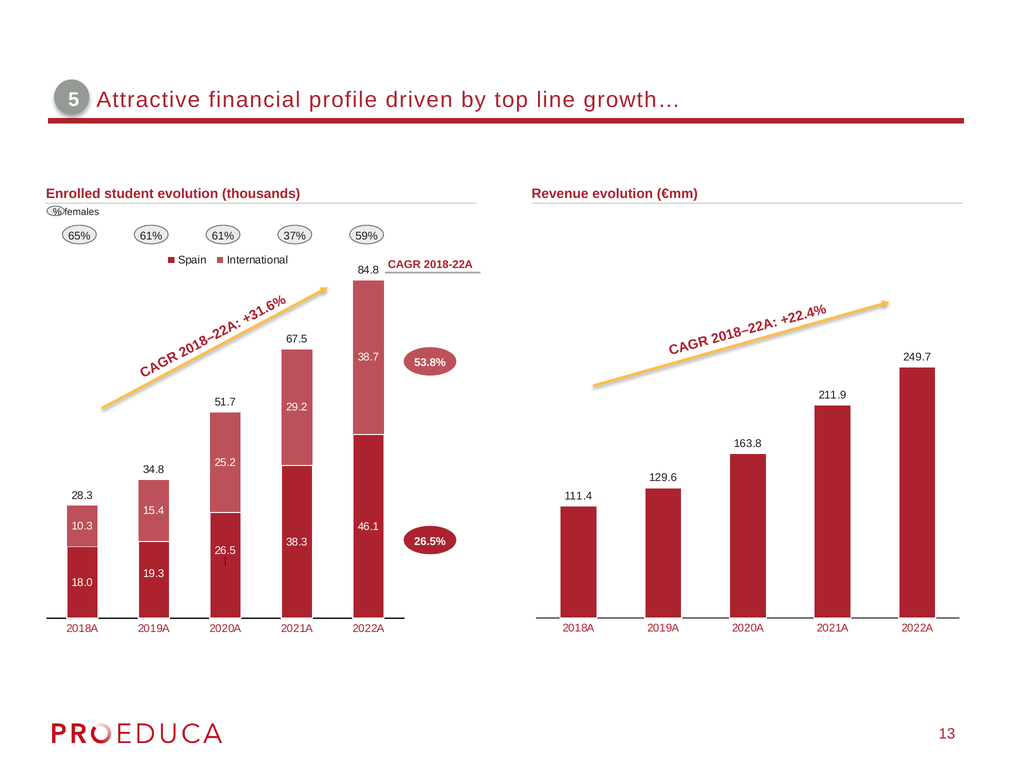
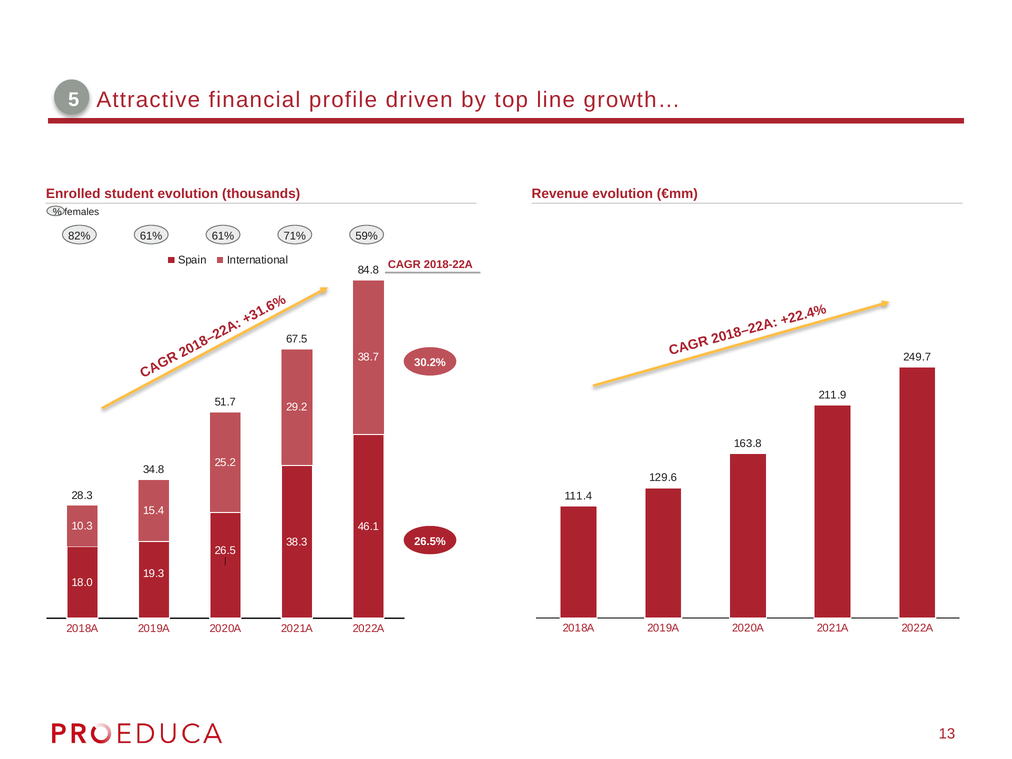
65%: 65% -> 82%
37%: 37% -> 71%
53.8%: 53.8% -> 30.2%
